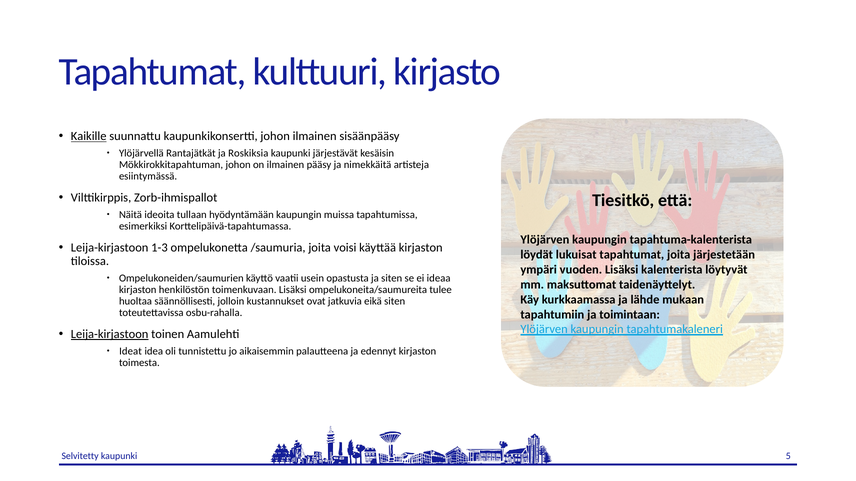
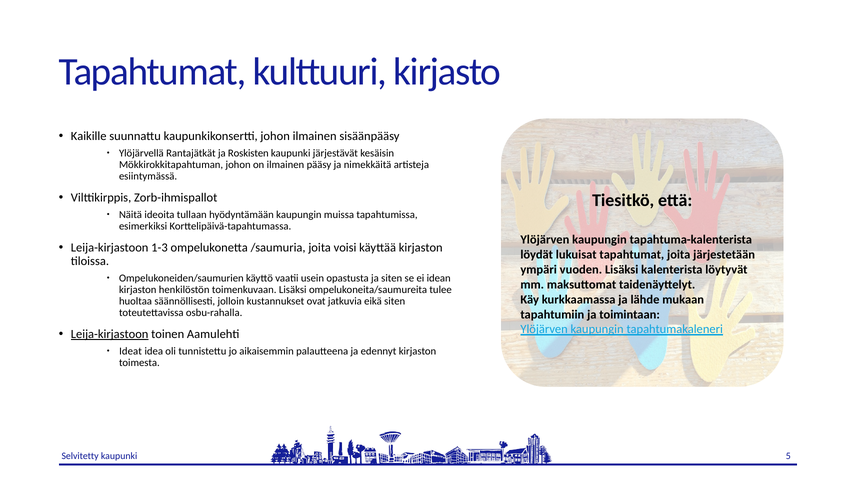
Kaikille underline: present -> none
Roskiksia: Roskiksia -> Roskisten
ideaa: ideaa -> idean
